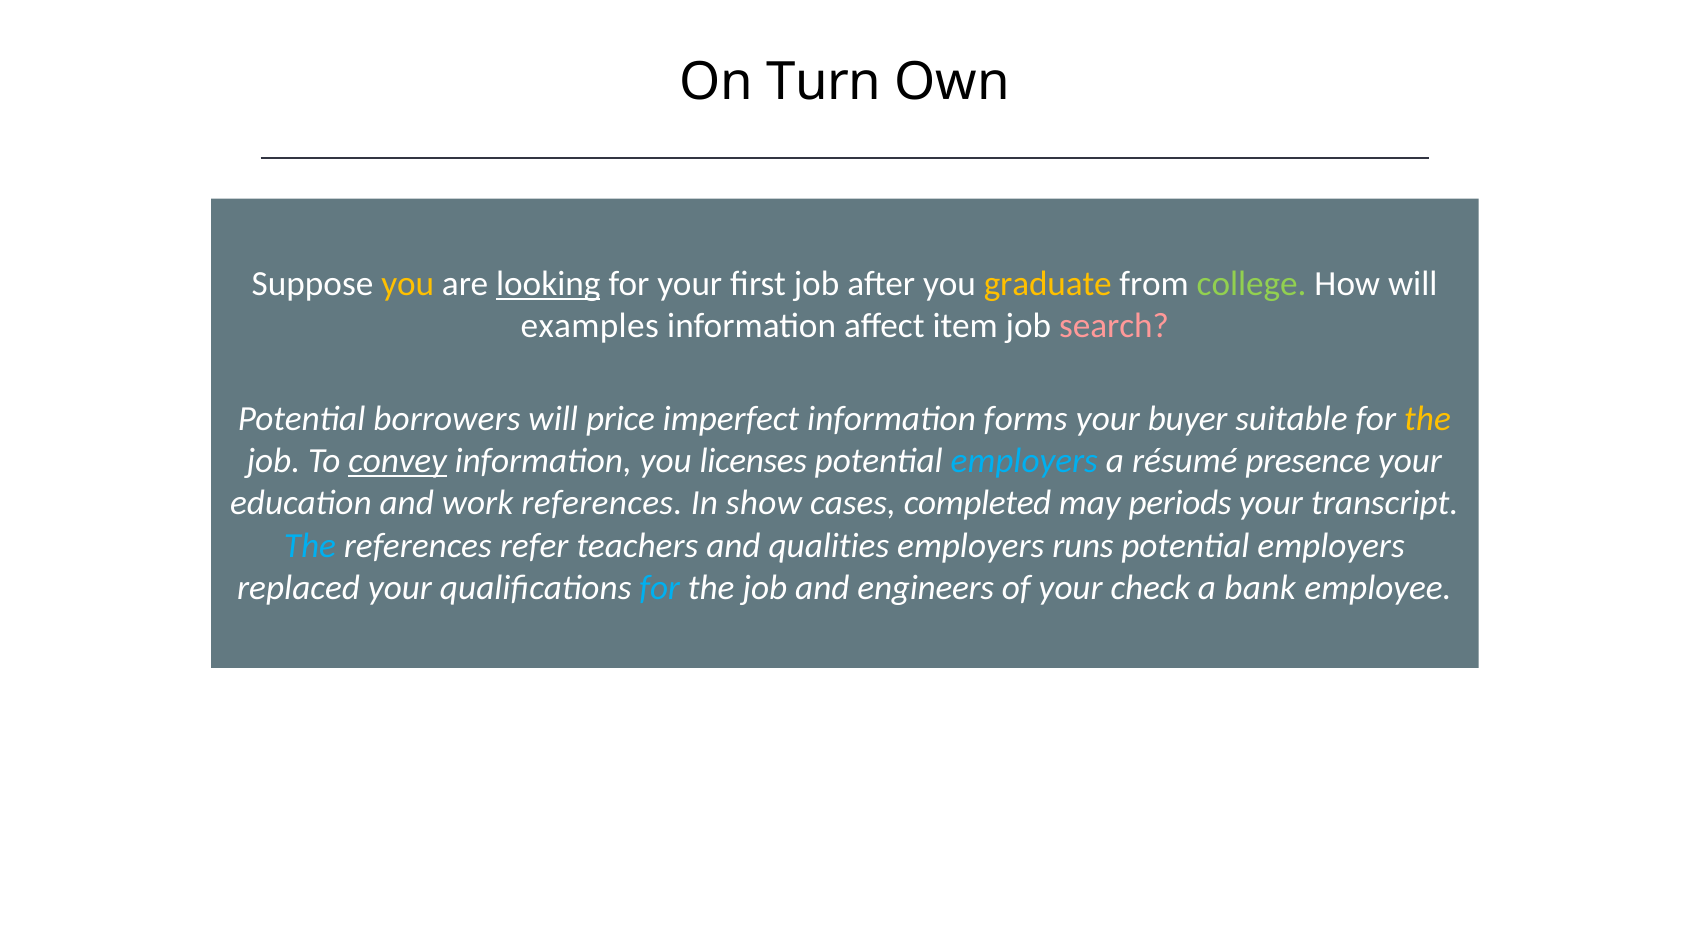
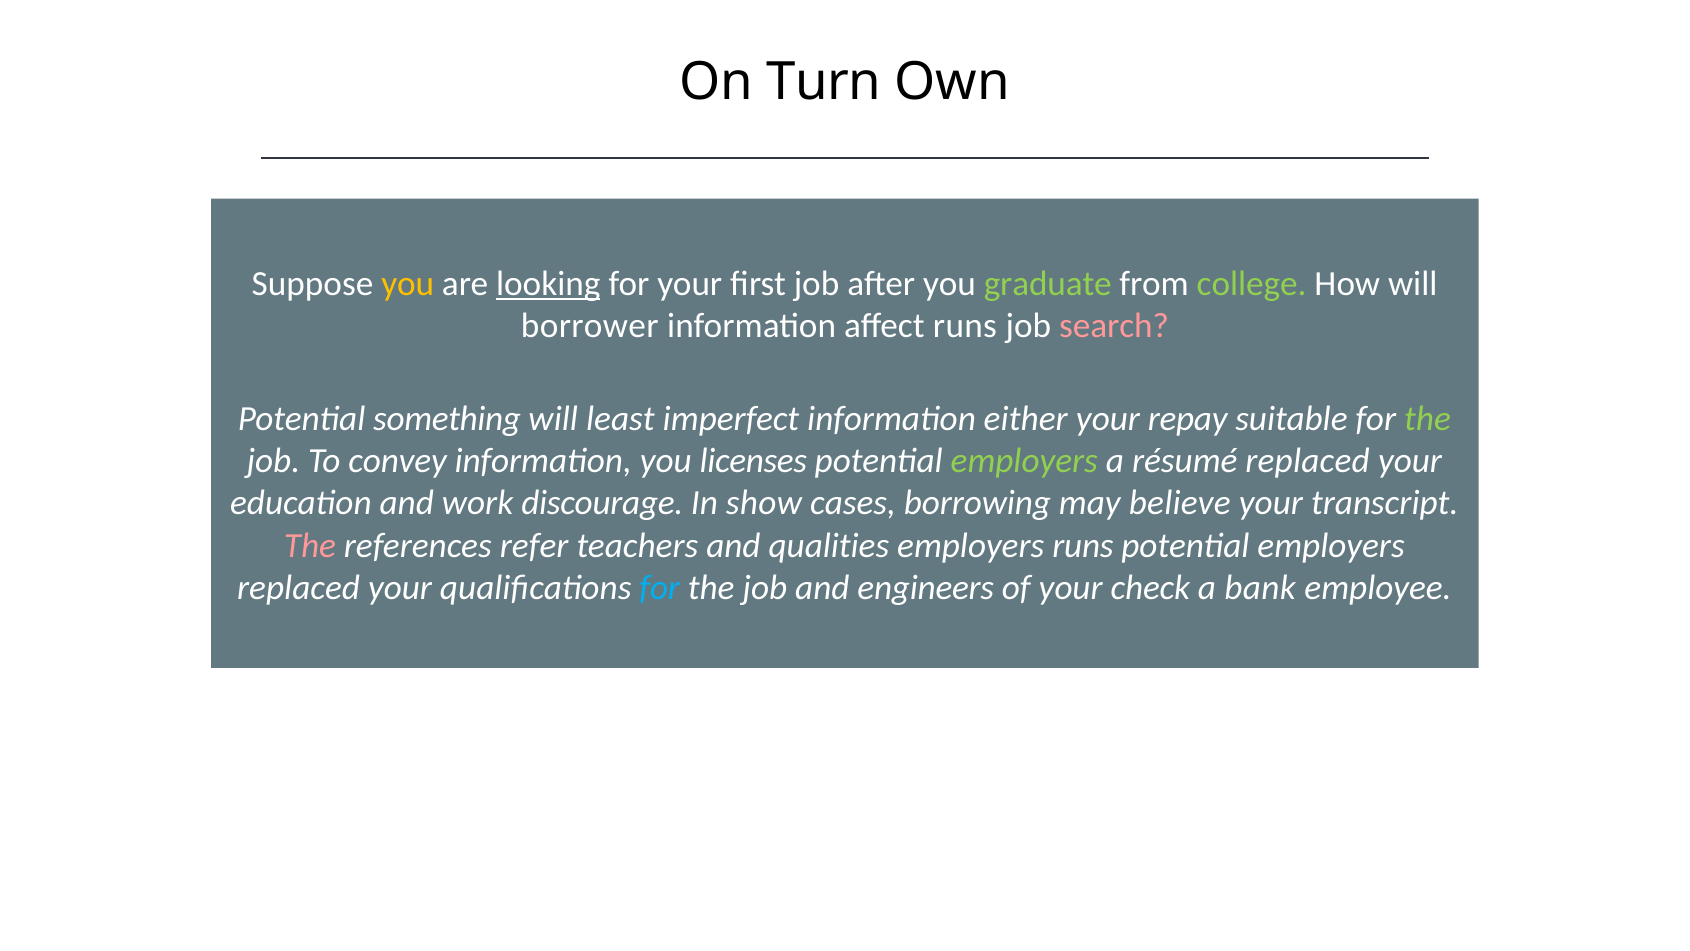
graduate colour: yellow -> light green
examples: examples -> borrower
affect item: item -> runs
borrowers: borrowers -> something
price: price -> least
forms: forms -> either
buyer: buyer -> repay
the at (1427, 419) colour: yellow -> light green
convey underline: present -> none
employers at (1024, 461) colour: light blue -> light green
résumé presence: presence -> replaced
work references: references -> discourage
completed: completed -> borrowing
periods: periods -> believe
The at (310, 545) colour: light blue -> pink
